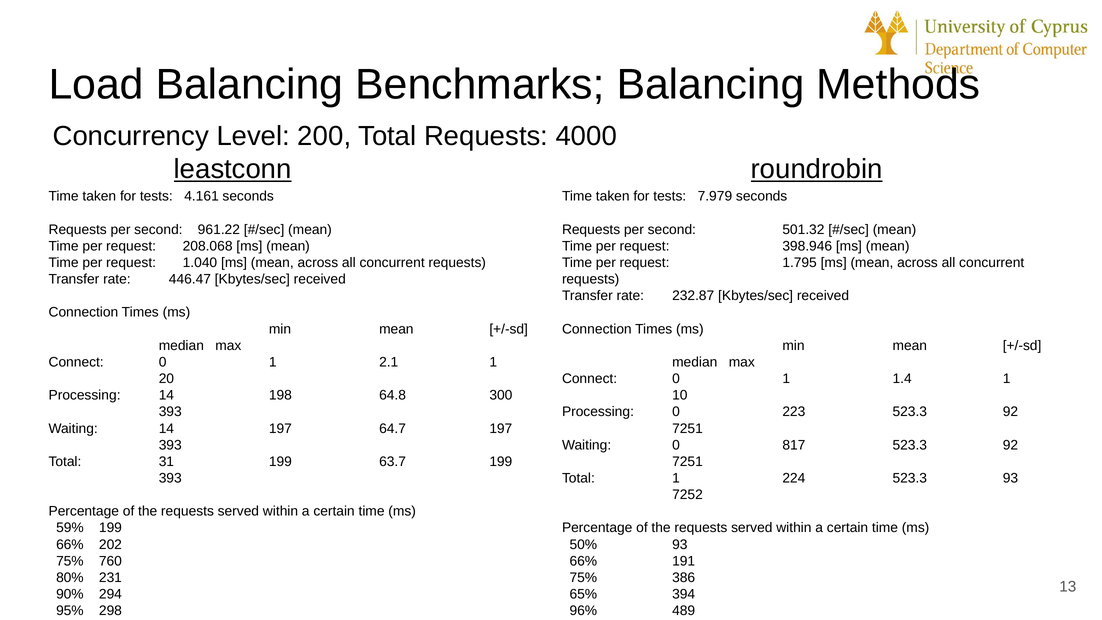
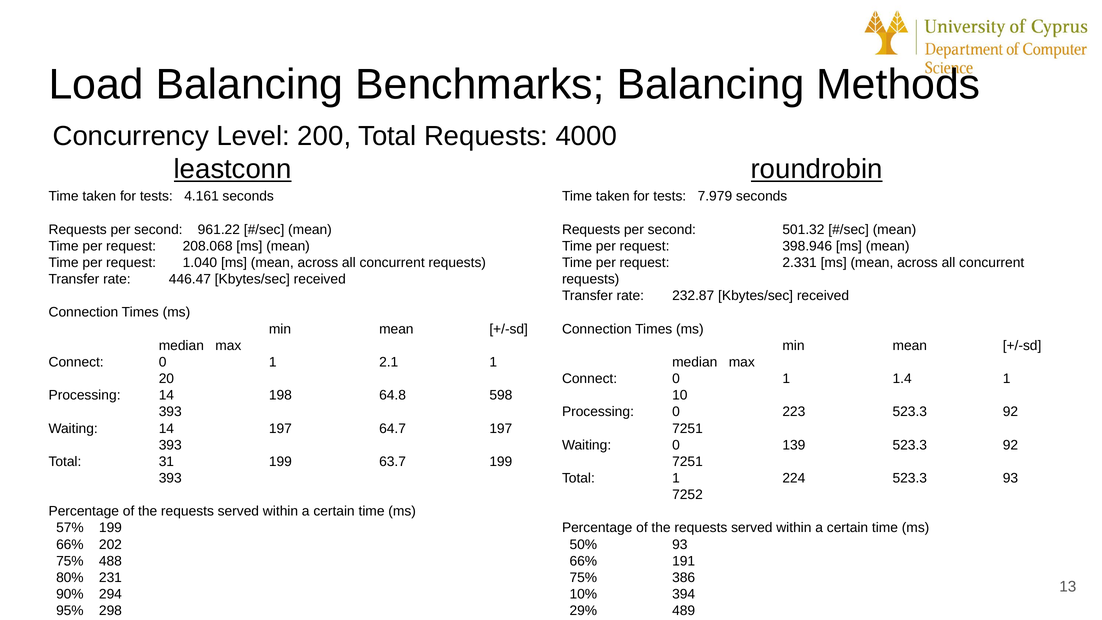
1.795: 1.795 -> 2.331
64.8 300: 300 -> 598
817: 817 -> 139
59%: 59% -> 57%
760: 760 -> 488
65%: 65% -> 10%
96%: 96% -> 29%
